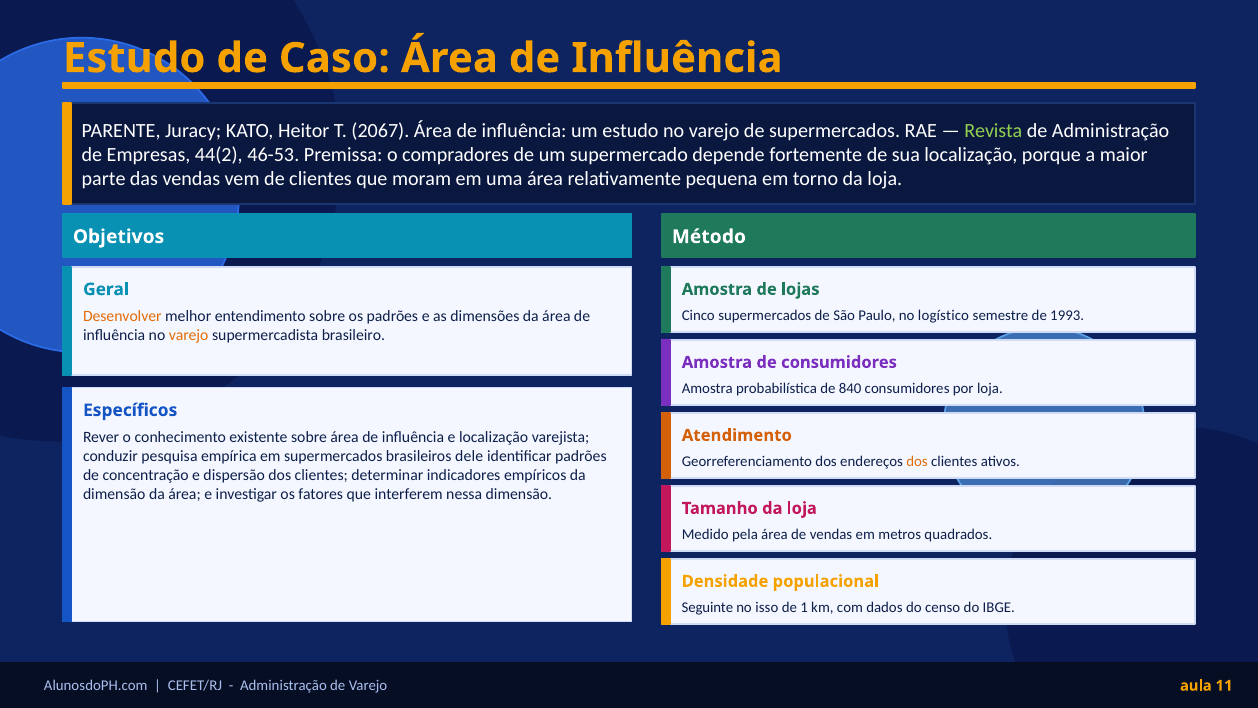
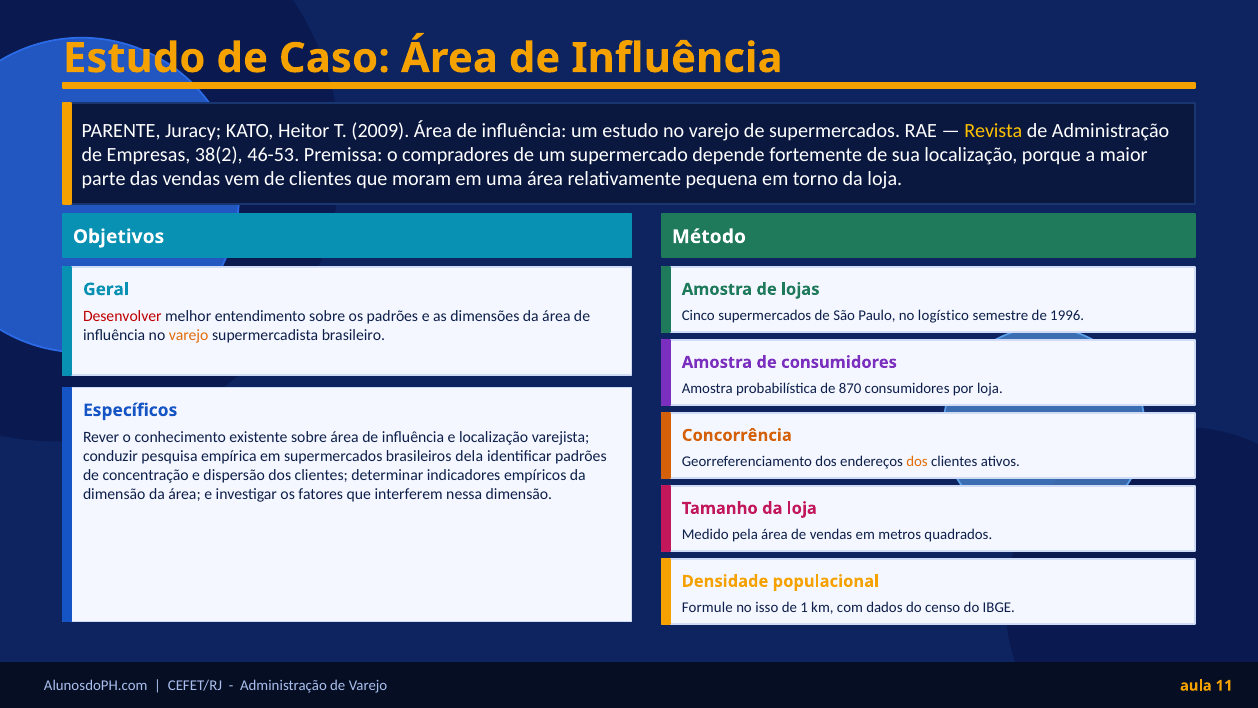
2067: 2067 -> 2009
Revista colour: light green -> yellow
44(2: 44(2 -> 38(2
1993: 1993 -> 1996
Desenvolver colour: orange -> red
840: 840 -> 870
Atendimento: Atendimento -> Concorrência
dele: dele -> dela
Seguinte: Seguinte -> Formule
